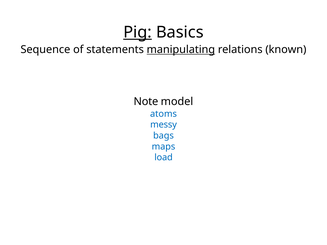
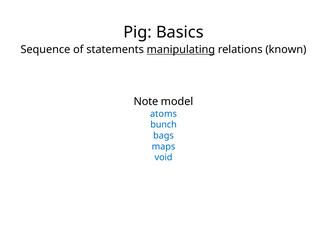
Pig underline: present -> none
messy: messy -> bunch
load: load -> void
